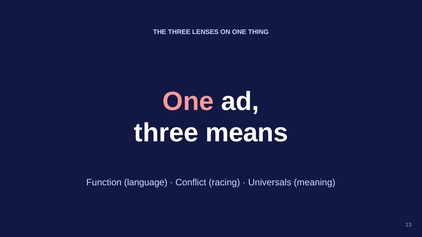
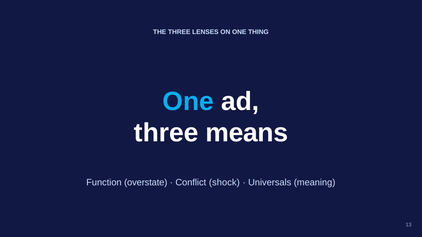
One at (188, 102) colour: pink -> light blue
language: language -> overstate
racing: racing -> shock
